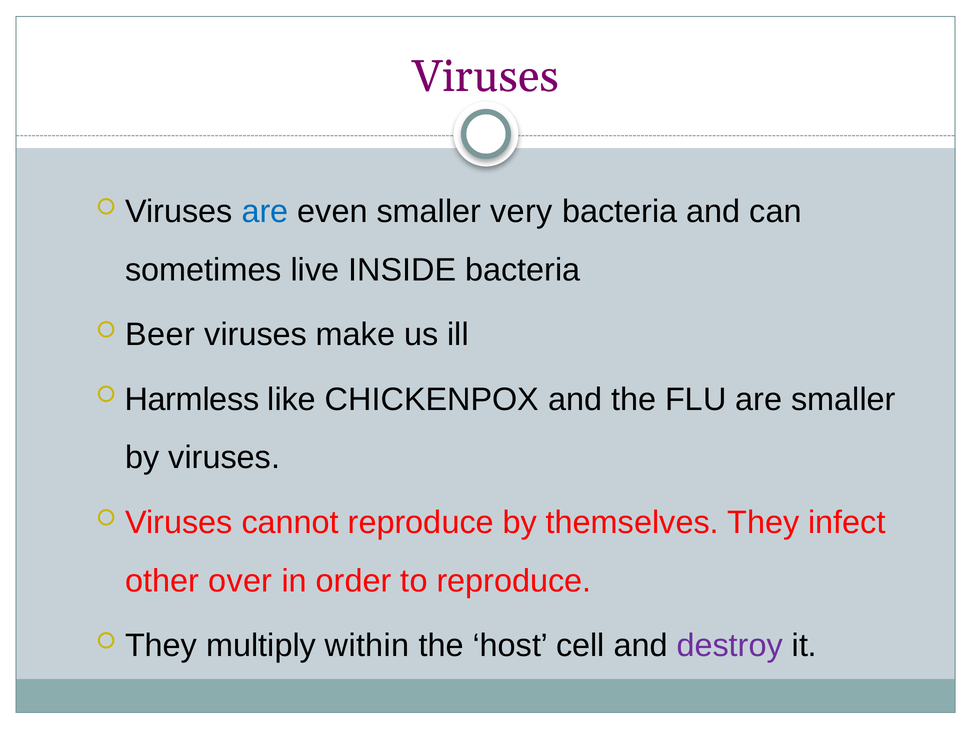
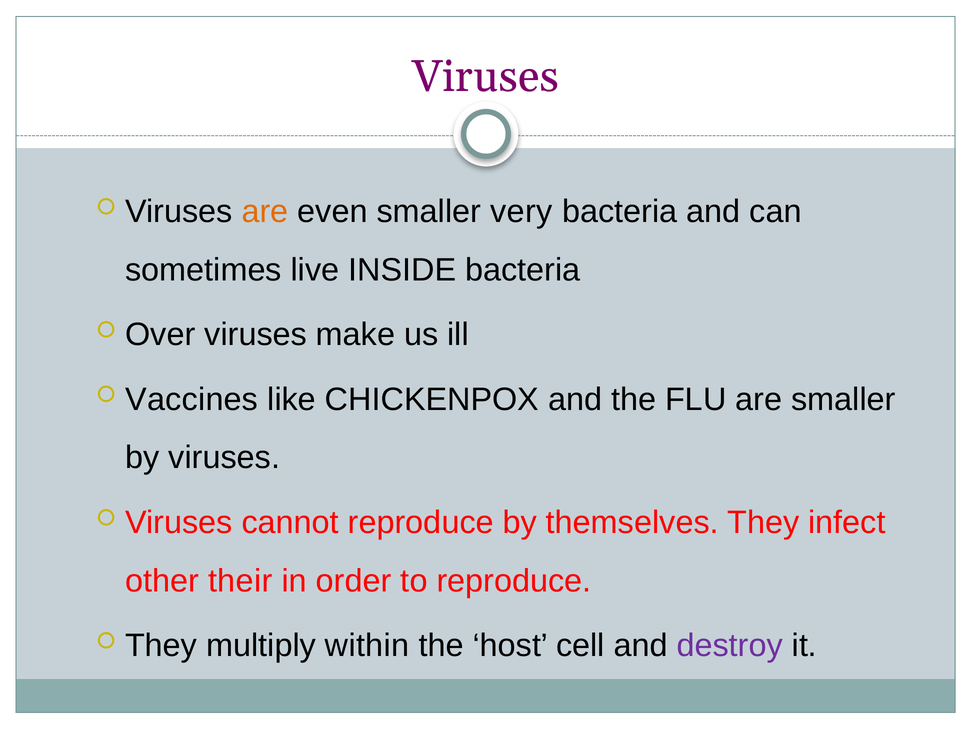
are at (265, 211) colour: blue -> orange
Beer: Beer -> Over
Harmless: Harmless -> Vaccines
over: over -> their
